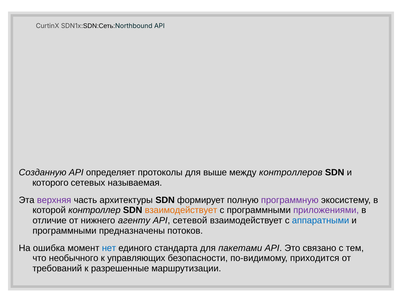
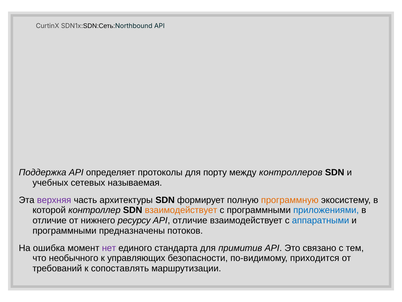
Созданную: Созданную -> Поддержка
выше: выше -> порту
которого: которого -> учебных
программную colour: purple -> orange
приложениями colour: purple -> blue
агенту: агенту -> ресурсу
API сетевой: сетевой -> отличие
нет colour: blue -> purple
пакетами: пакетами -> примитив
разрешенные: разрешенные -> сопоставлять
